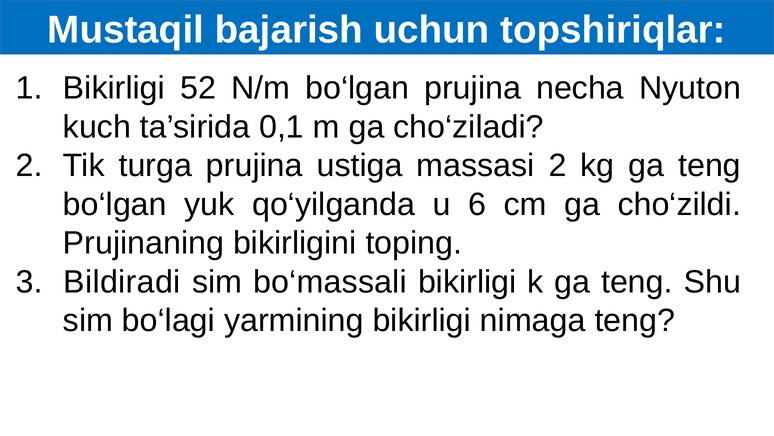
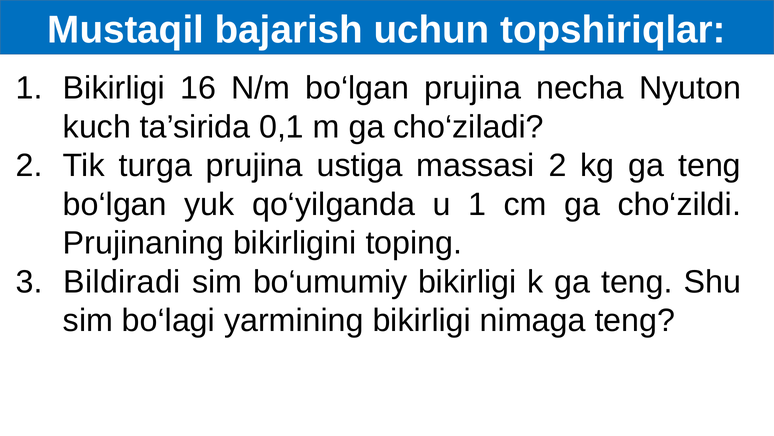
52: 52 -> 16
u 6: 6 -> 1
bo‘massali: bo‘massali -> bo‘umumiy
